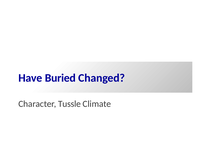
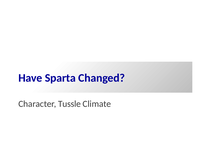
Buried: Buried -> Sparta
